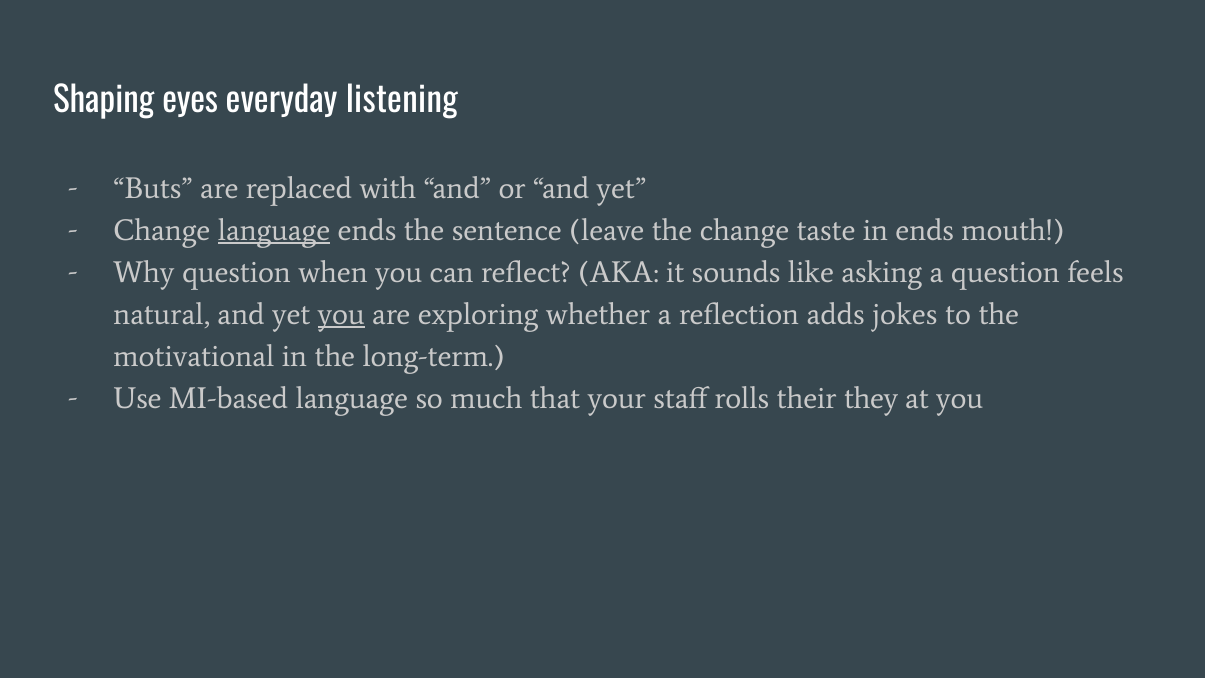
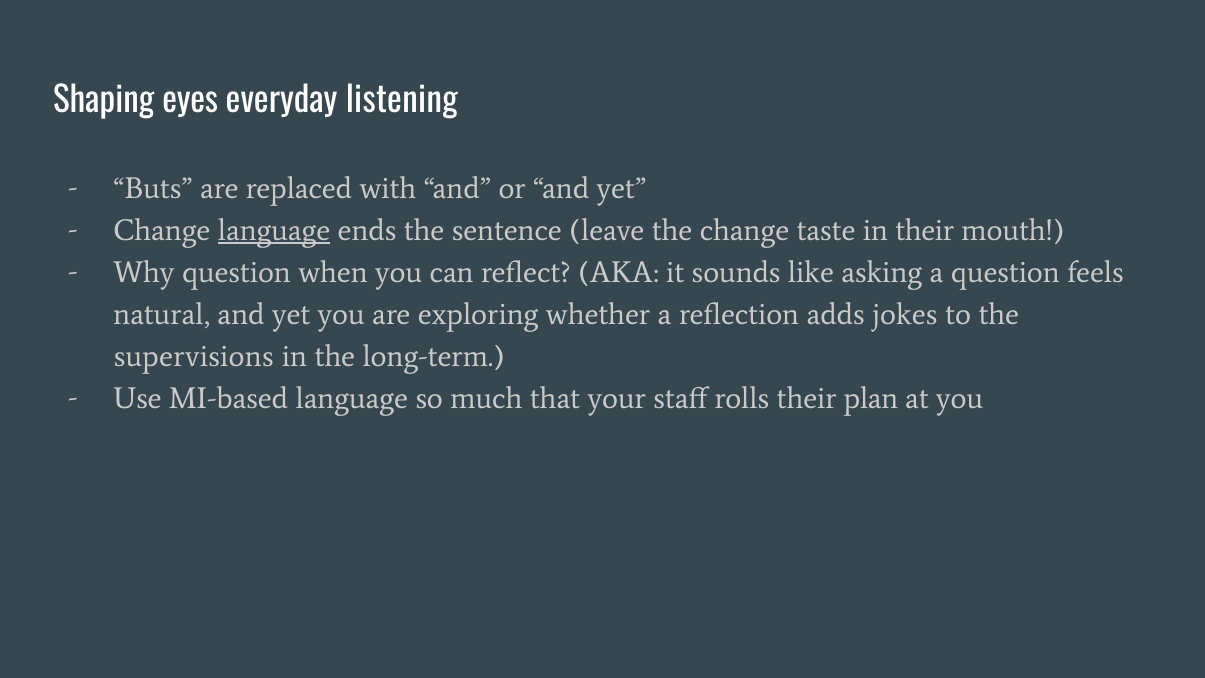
in ends: ends -> their
you at (341, 314) underline: present -> none
motivational: motivational -> supervisions
they: they -> plan
